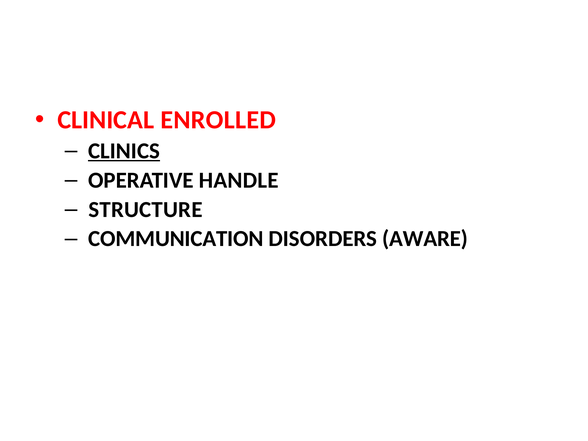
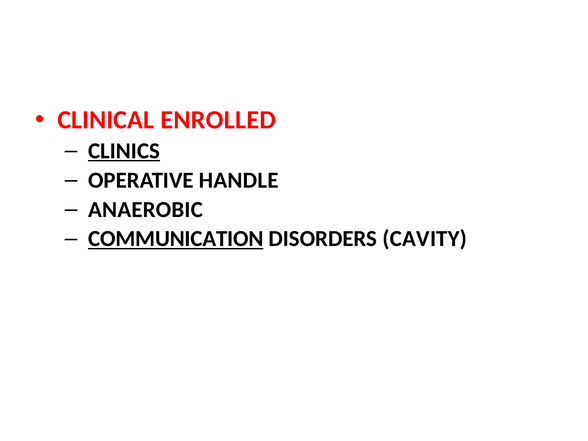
STRUCTURE: STRUCTURE -> ANAEROBIC
COMMUNICATION underline: none -> present
AWARE: AWARE -> CAVITY
